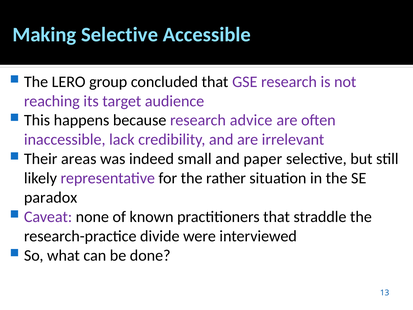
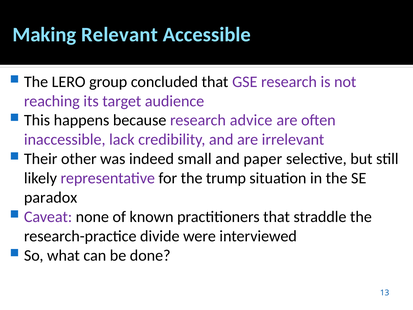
Making Selective: Selective -> Relevant
areas: areas -> other
rather: rather -> trump
